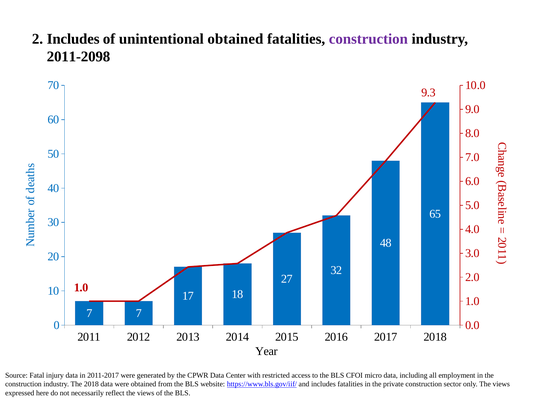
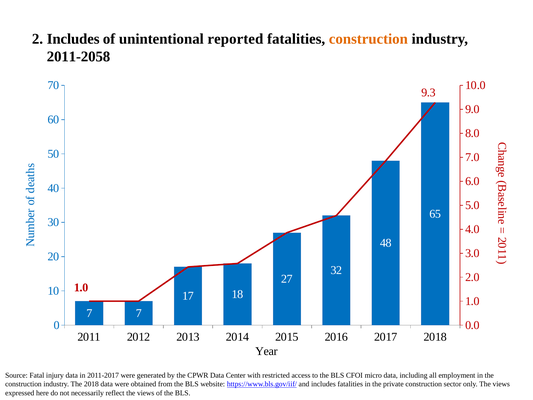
unintentional obtained: obtained -> reported
construction at (368, 39) colour: purple -> orange
2011-2098: 2011-2098 -> 2011-2058
